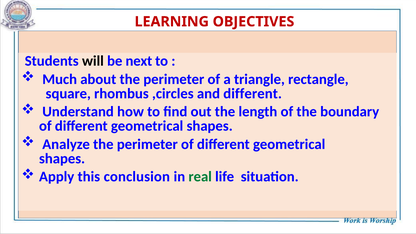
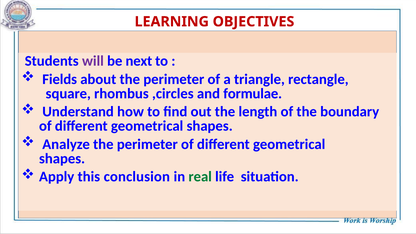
will colour: black -> purple
Much: Much -> Fields
and different: different -> formulae
